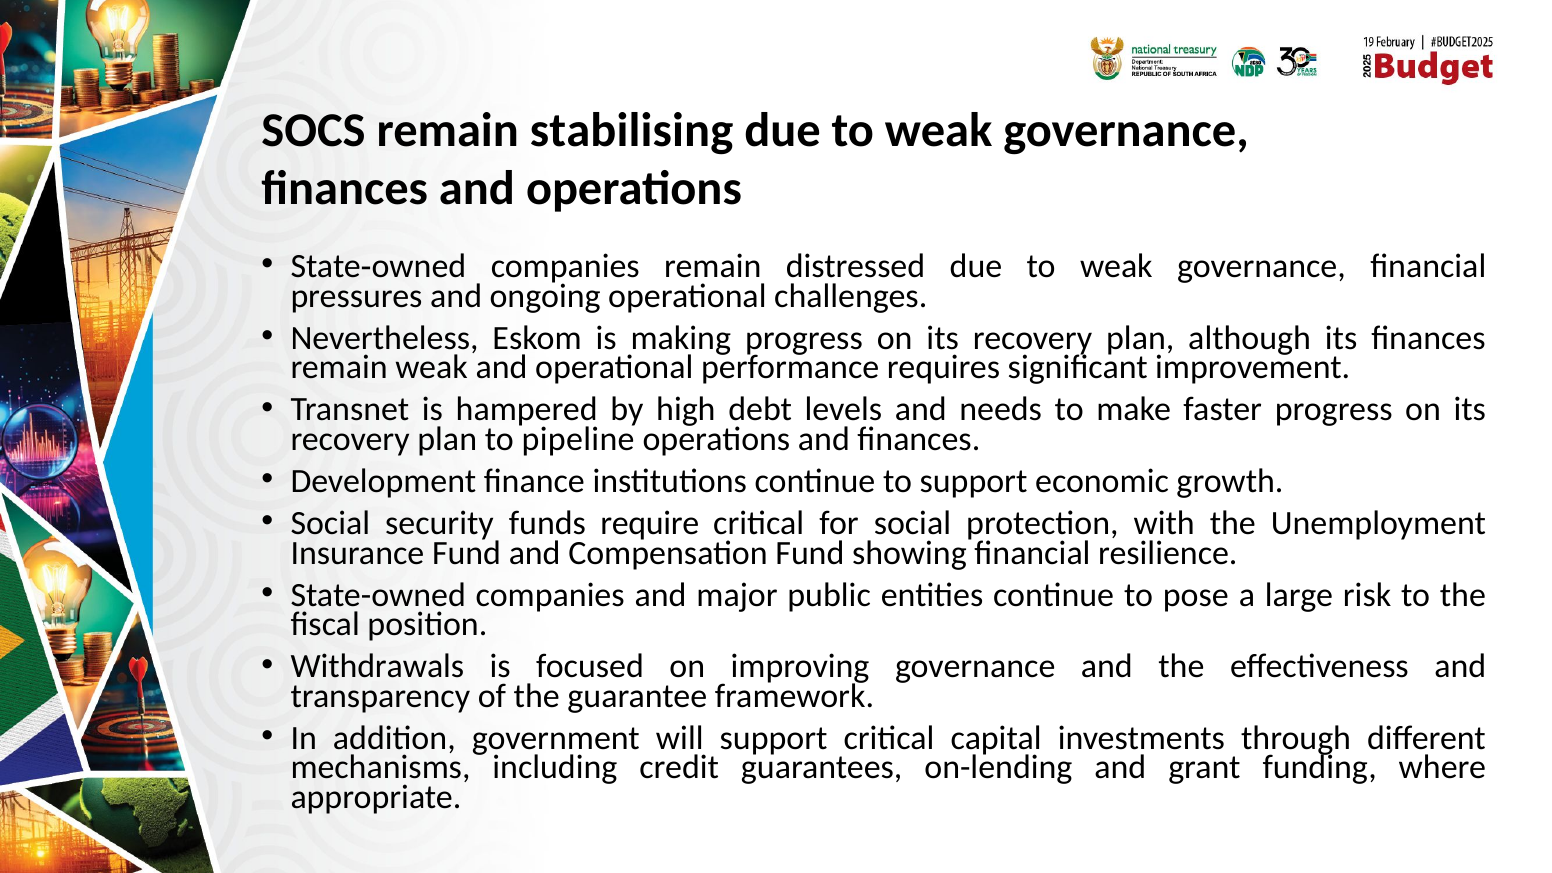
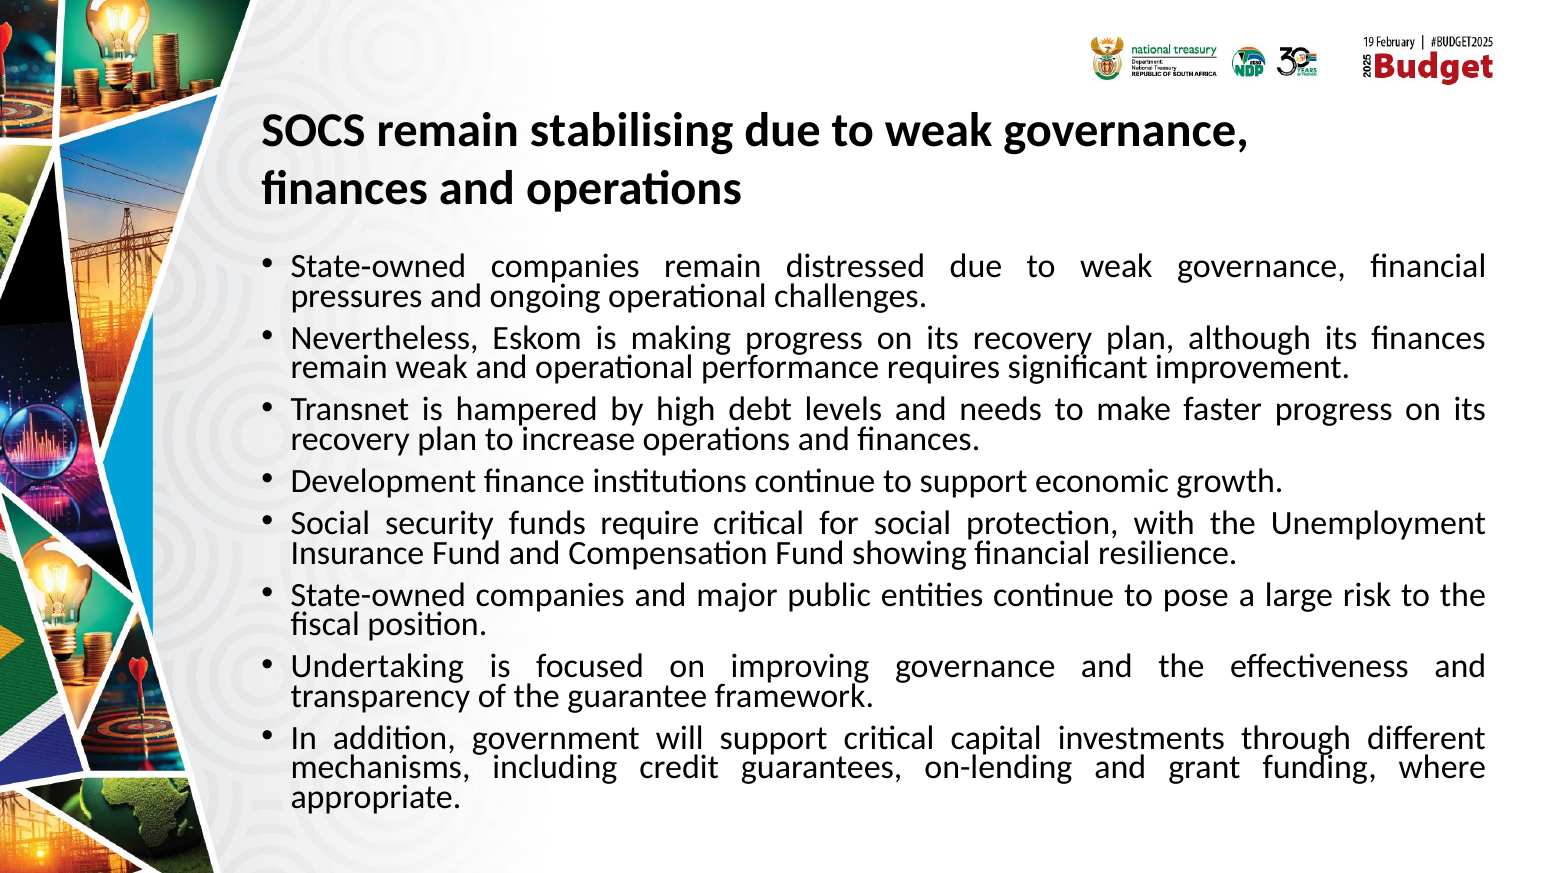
pipeline: pipeline -> increase
Withdrawals: Withdrawals -> Undertaking
